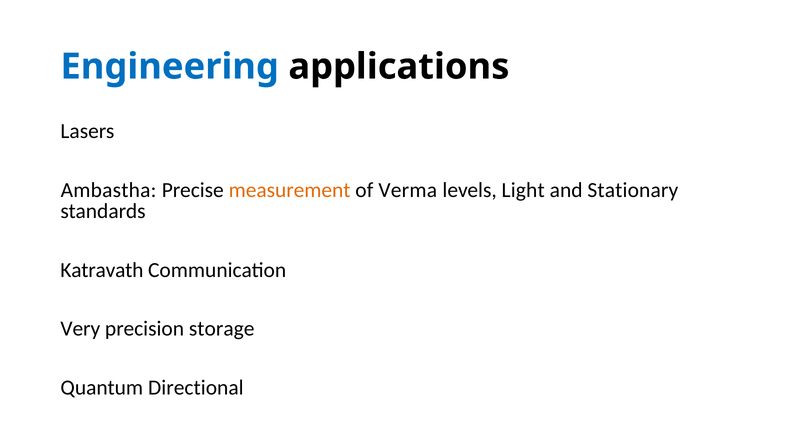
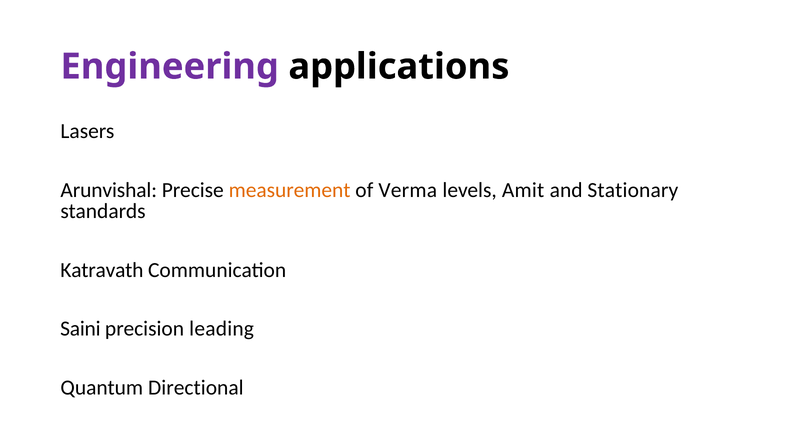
Engineering colour: blue -> purple
Ambastha: Ambastha -> Arunvishal
Light: Light -> Amit
Very: Very -> Saini
storage: storage -> leading
